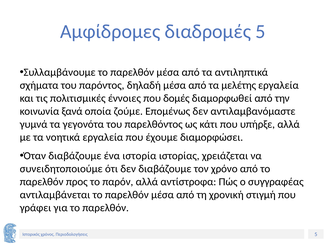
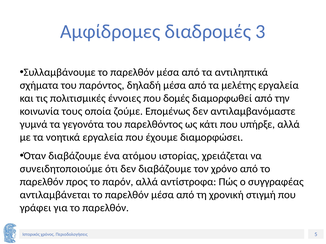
διαδρομές 5: 5 -> 3
ξανά: ξανά -> τους
ιστορία: ιστορία -> ατόμου
